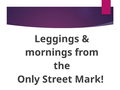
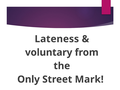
Leggings: Leggings -> Lateness
mornings: mornings -> voluntary
